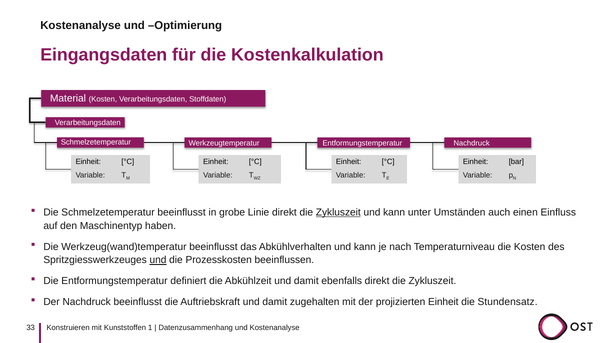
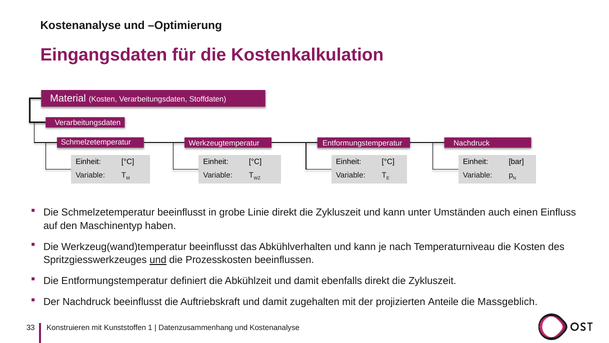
Zykluszeit at (338, 212) underline: present -> none
projizierten Einheit: Einheit -> Anteile
Stundensatz: Stundensatz -> Massgeblich
